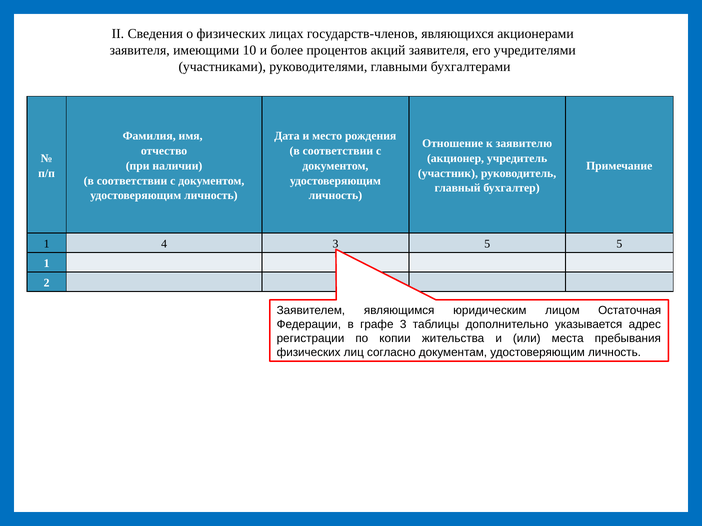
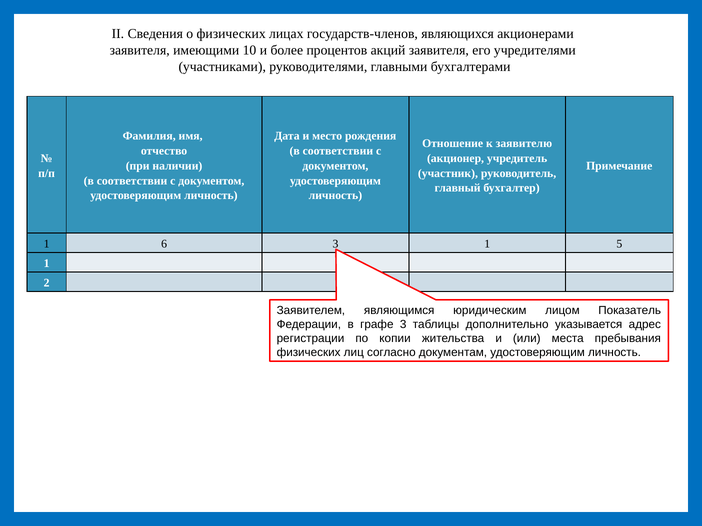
4: 4 -> 6
3 5: 5 -> 1
Остаточная: Остаточная -> Показатель
